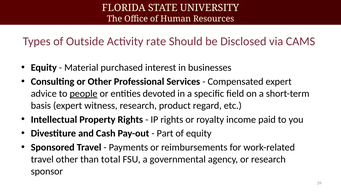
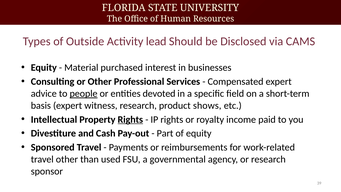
rate: rate -> lead
regard: regard -> shows
Rights at (130, 119) underline: none -> present
total: total -> used
